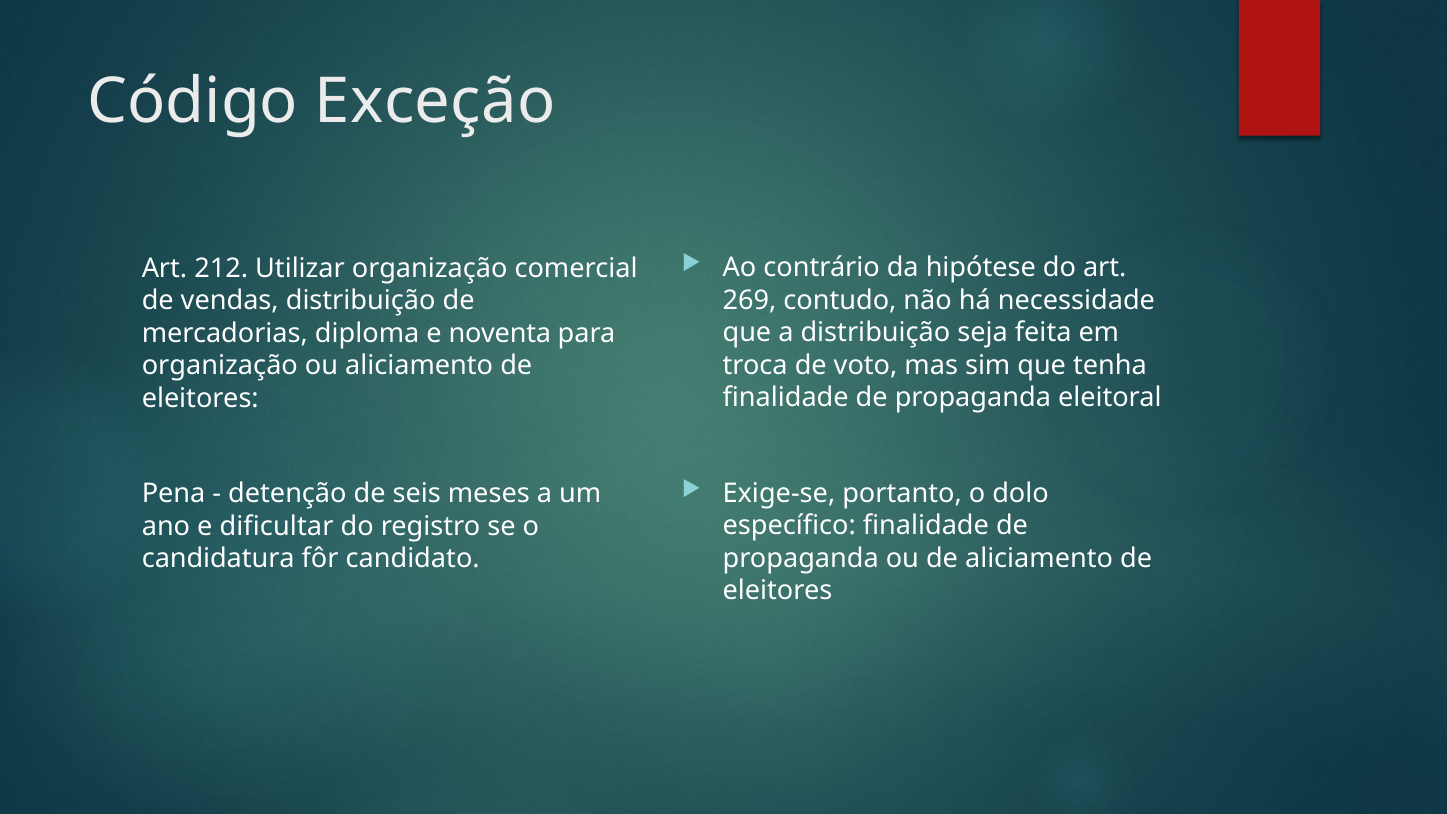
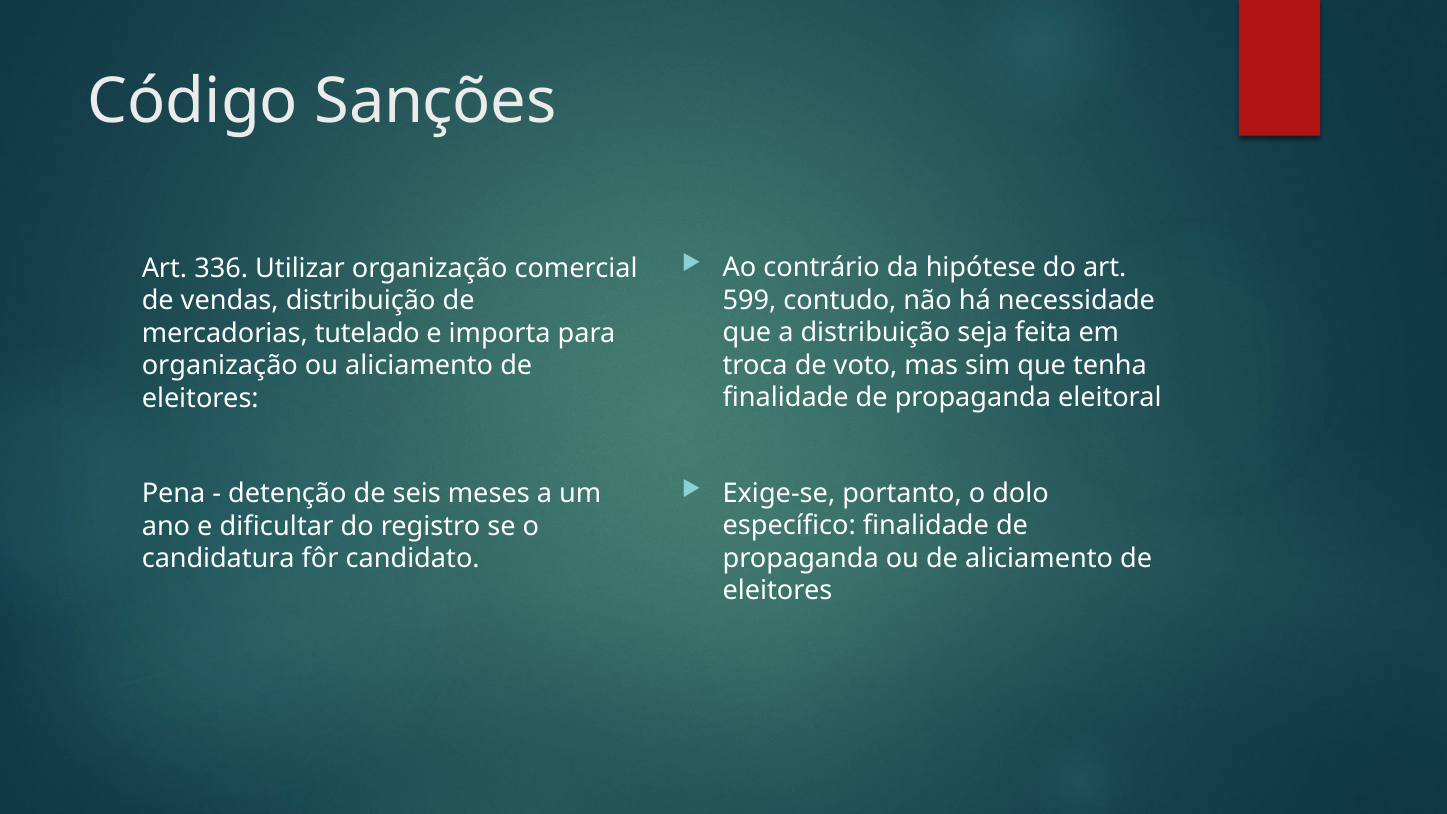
Exceção: Exceção -> Sanções
212: 212 -> 336
269: 269 -> 599
diploma: diploma -> tutelado
noventa: noventa -> importa
